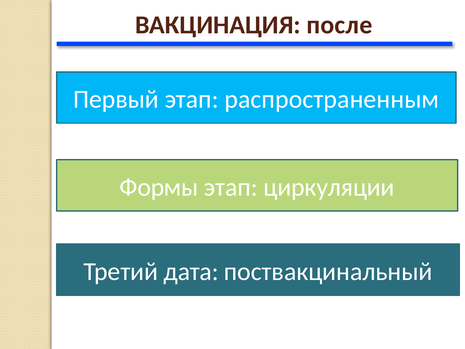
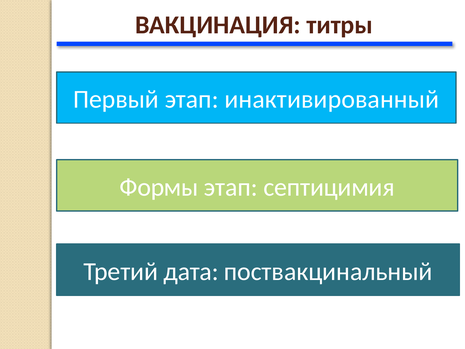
после: после -> титры
распространенным: распространенным -> инактивированный
циркуляции: циркуляции -> септицимия
